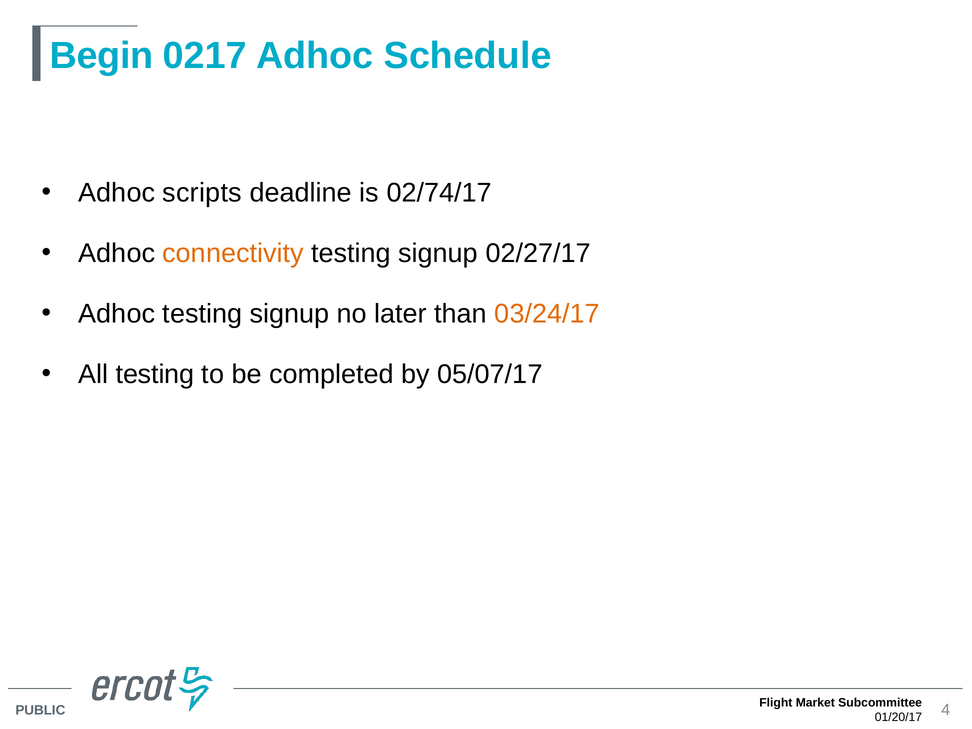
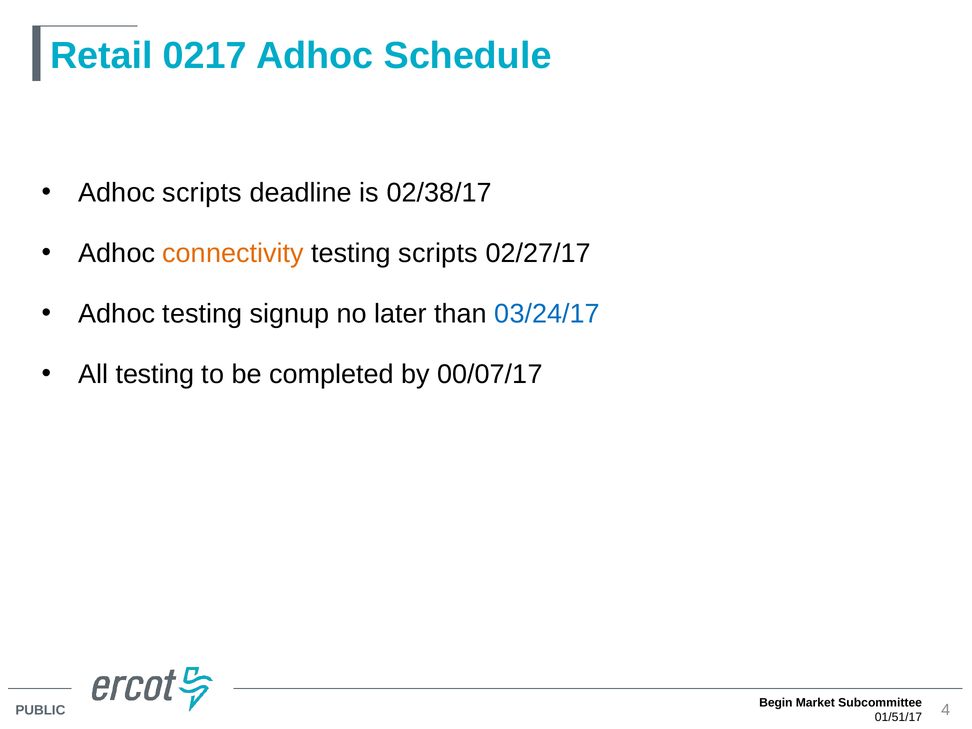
Begin: Begin -> Retail
02/74/17: 02/74/17 -> 02/38/17
signup at (438, 253): signup -> scripts
03/24/17 colour: orange -> blue
05/07/17: 05/07/17 -> 00/07/17
Flight: Flight -> Begin
01/20/17: 01/20/17 -> 01/51/17
